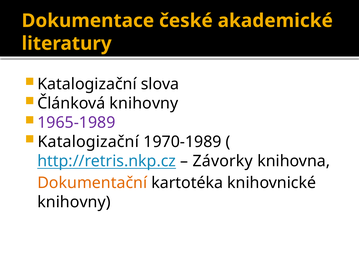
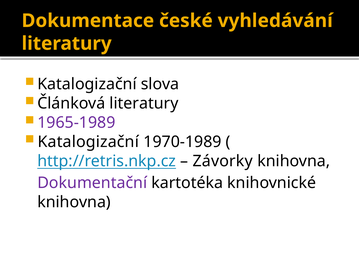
akademické: akademické -> vyhledávání
Článková knihovny: knihovny -> literatury
Dokumentační colour: orange -> purple
knihovny at (74, 201): knihovny -> knihovna
